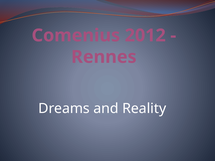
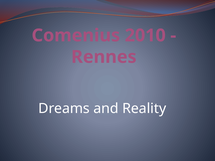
2012: 2012 -> 2010
